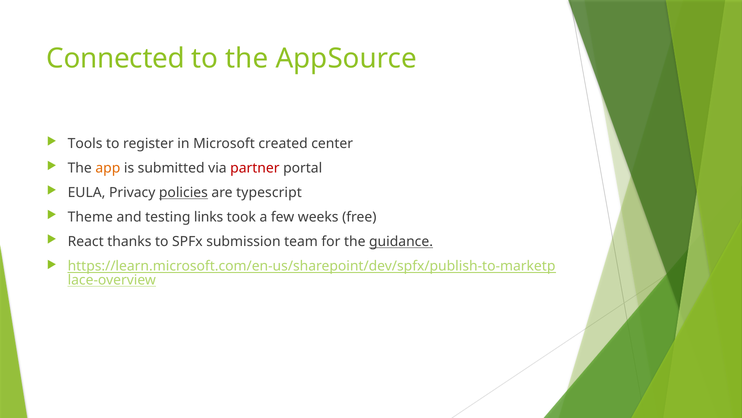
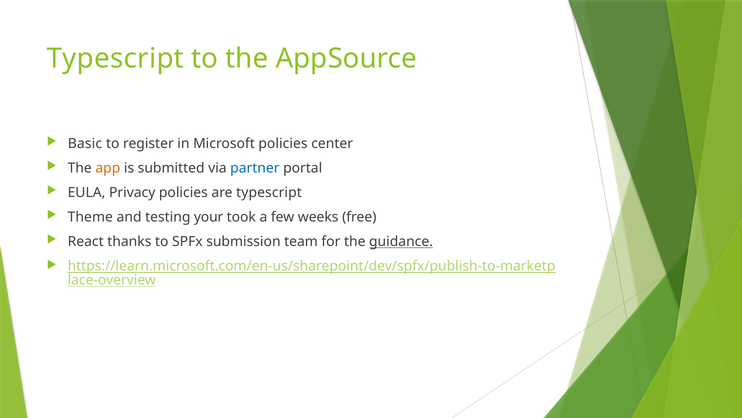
Connected at (116, 59): Connected -> Typescript
Tools: Tools -> Basic
Microsoft created: created -> policies
partner colour: red -> blue
policies at (183, 192) underline: present -> none
links: links -> your
